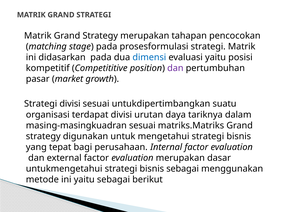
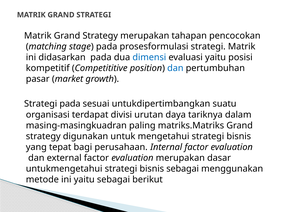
dan at (175, 68) colour: purple -> blue
Strategi divisi: divisi -> pada
masing-masingkuadran sesuai: sesuai -> paling
